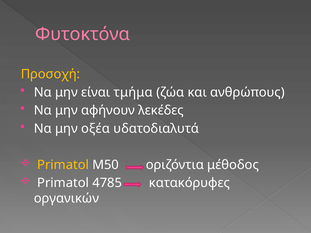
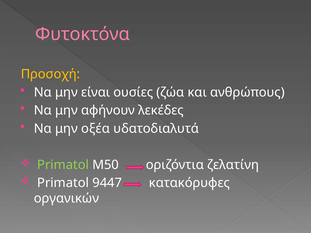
τμήμα: τμήμα -> ουσίες
Primatol at (63, 165) colour: yellow -> light green
μέθοδος: μέθοδος -> ζελατίνη
4785: 4785 -> 9447
